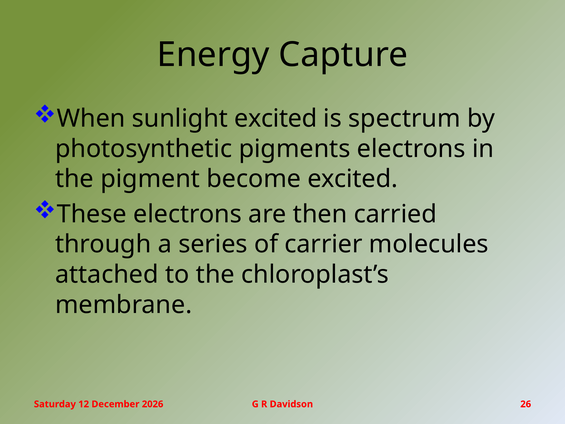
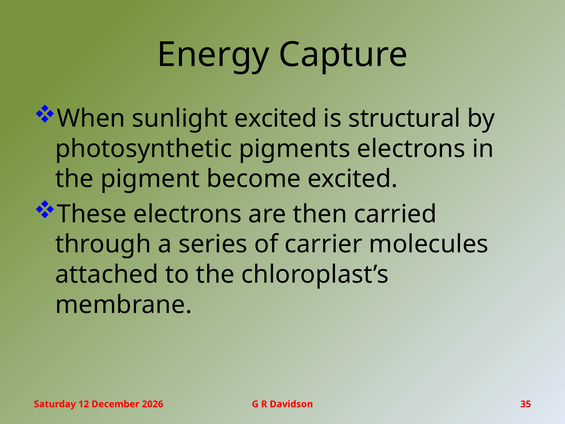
spectrum: spectrum -> structural
26: 26 -> 35
